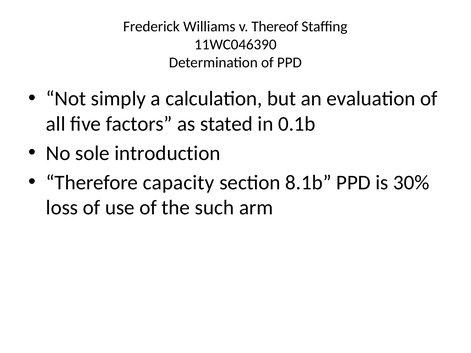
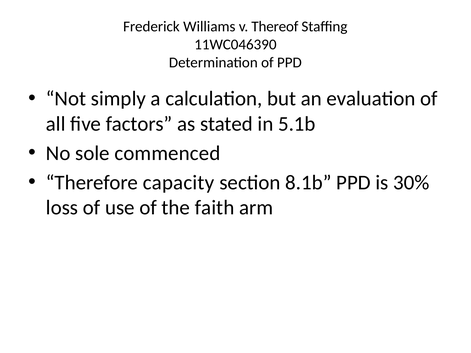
0.1b: 0.1b -> 5.1b
introduction: introduction -> commenced
such: such -> faith
